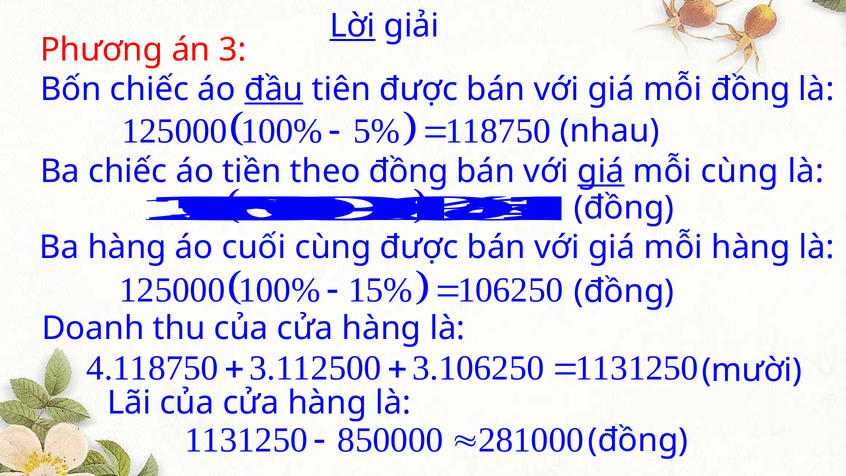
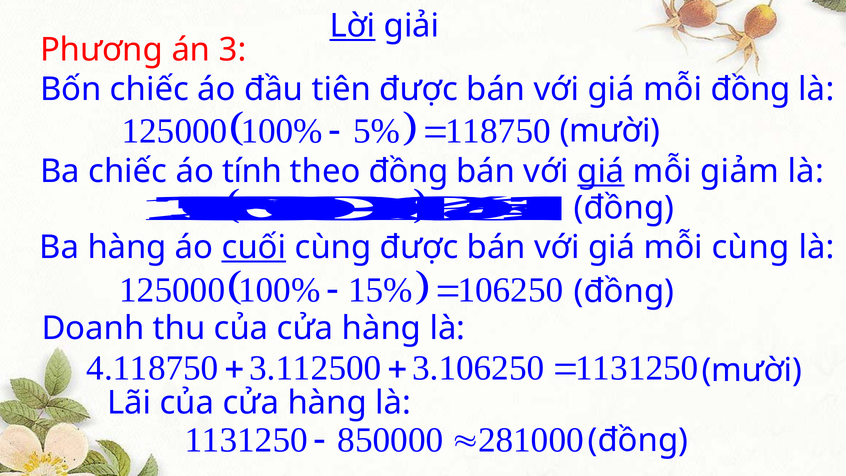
đầu underline: present -> none
nhau at (610, 131): nhau -> mười
tiền: tiền -> tính
mỗi cùng: cùng -> giảm
cuối underline: none -> present
mỗi hàng: hàng -> cùng
